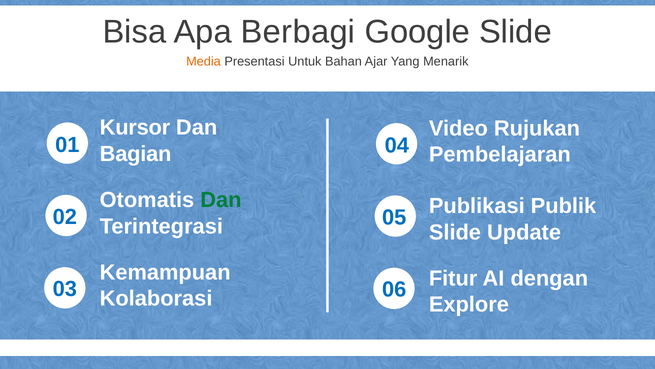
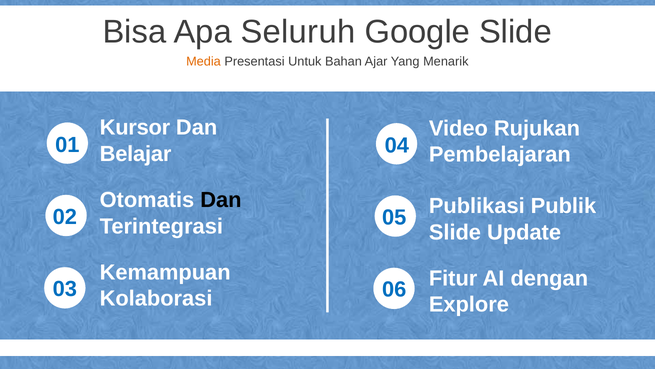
Berbagi: Berbagi -> Seluruh
Bagian: Bagian -> Belajar
Dan at (221, 200) colour: green -> black
